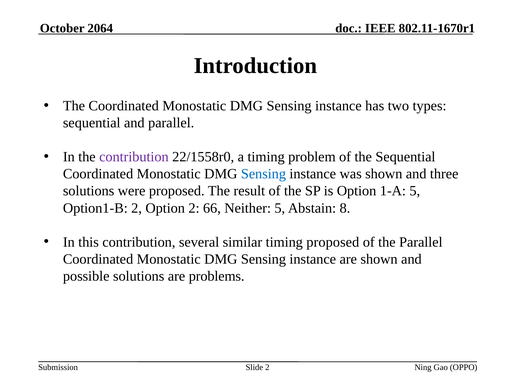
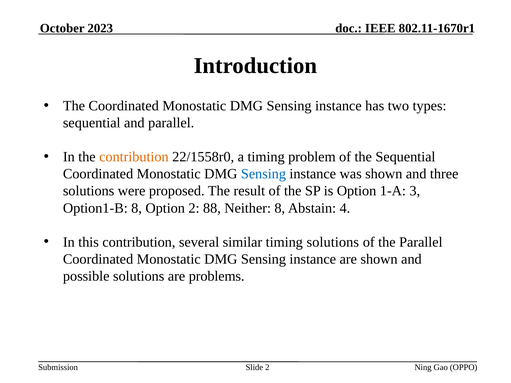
2064: 2064 -> 2023
contribution at (134, 157) colour: purple -> orange
1-A 5: 5 -> 3
Option1-B 2: 2 -> 8
66: 66 -> 88
Neither 5: 5 -> 8
8: 8 -> 4
timing proposed: proposed -> solutions
